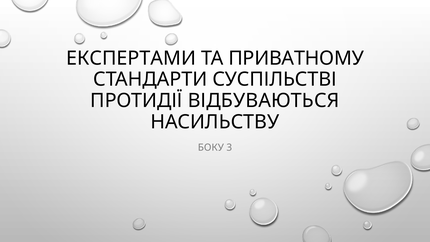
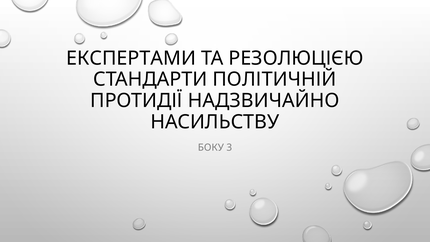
ПРИВАТНОМУ: ПРИВАТНОМУ -> РЕЗОЛЮЦІЄЮ
СУСПІЛЬСТВІ: СУСПІЛЬСТВІ -> ПОЛІТИЧНІЙ
ВІДБУВАЮТЬСЯ: ВІДБУВАЮТЬСЯ -> НАДЗВИЧАЙНО
